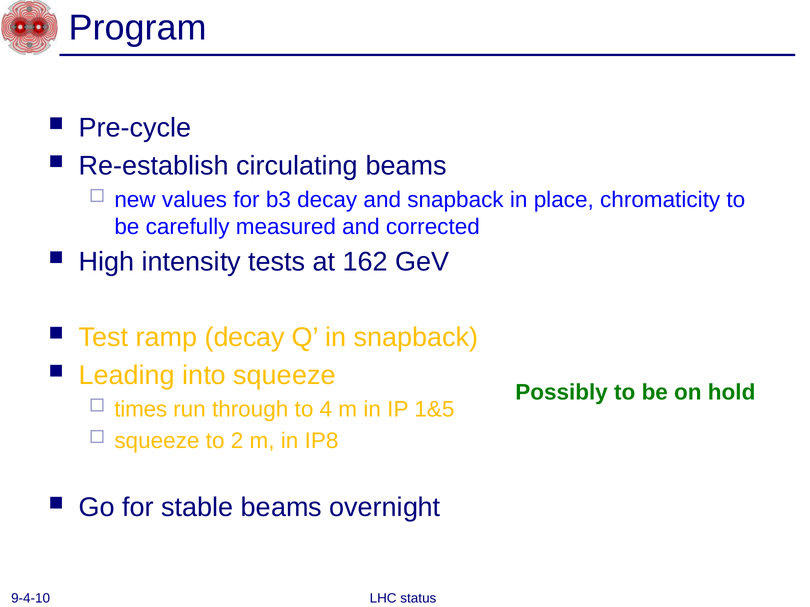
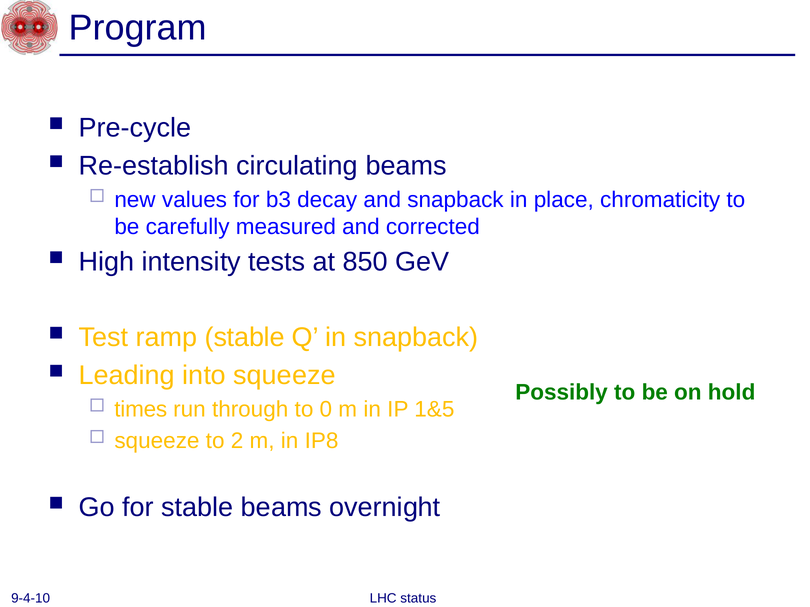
162: 162 -> 850
ramp decay: decay -> stable
4: 4 -> 0
